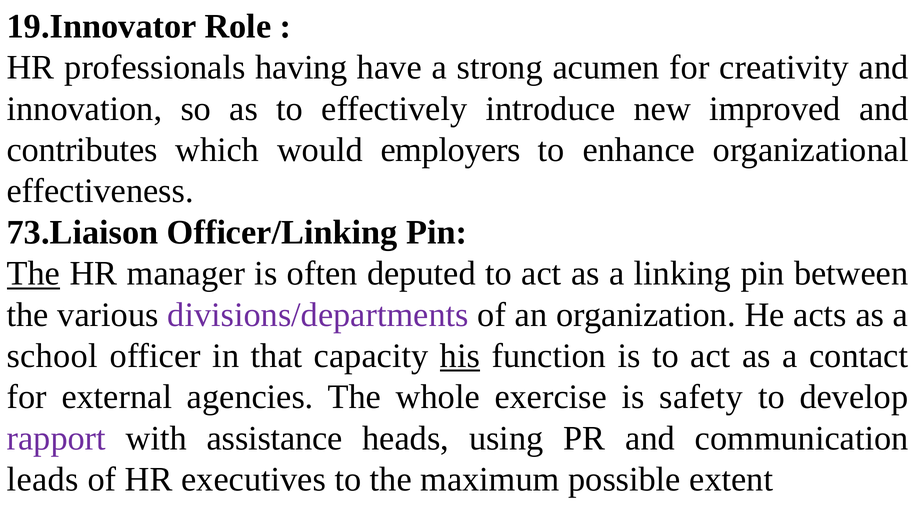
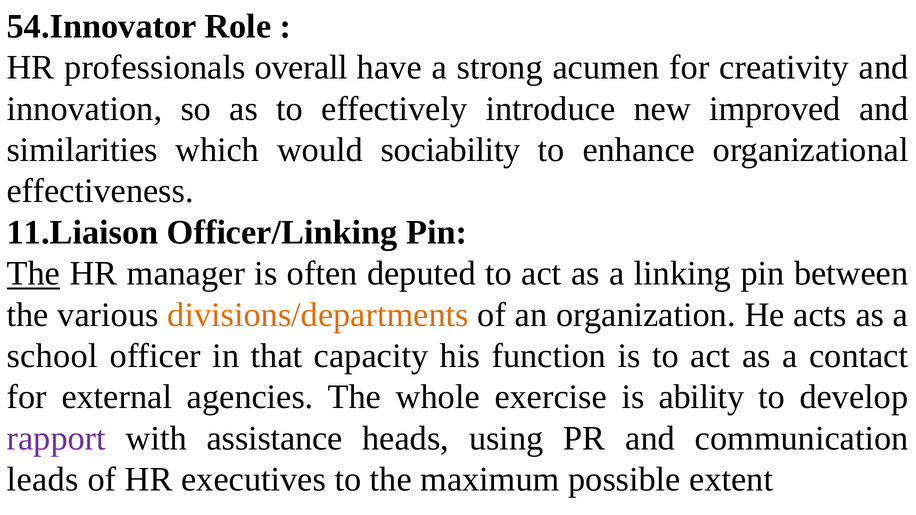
19.Innovator: 19.Innovator -> 54.Innovator
having: having -> overall
contributes: contributes -> similarities
employers: employers -> sociability
73.Liaison: 73.Liaison -> 11.Liaison
divisions/departments colour: purple -> orange
his underline: present -> none
safety: safety -> ability
